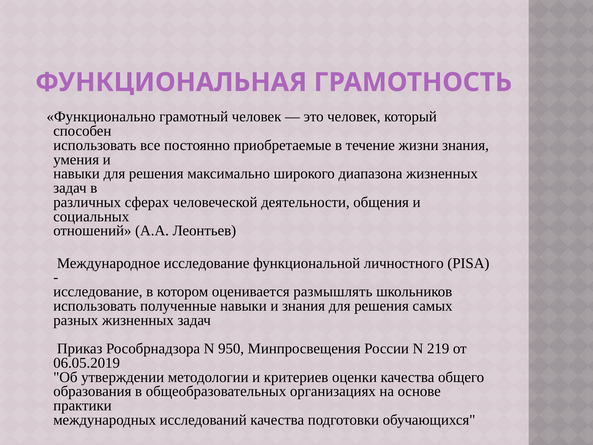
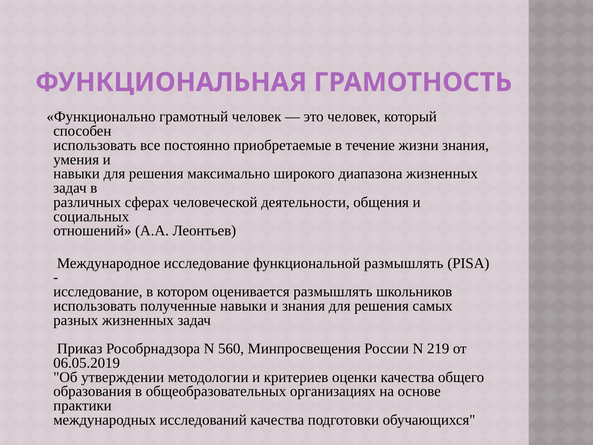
функциональной личностного: личностного -> размышлять
950: 950 -> 560
